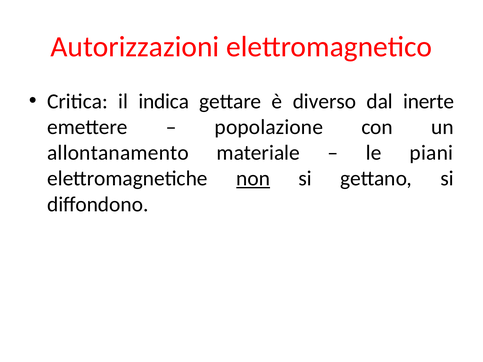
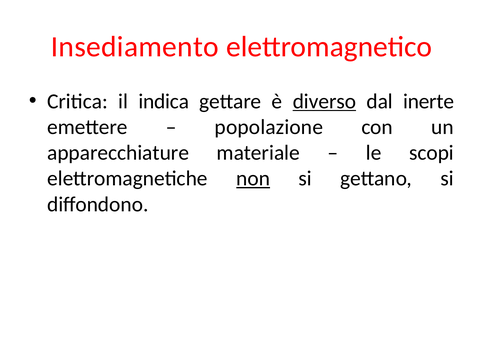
Autorizzazioni: Autorizzazioni -> Insediamento
diverso underline: none -> present
allontanamento: allontanamento -> apparecchiature
piani: piani -> scopi
